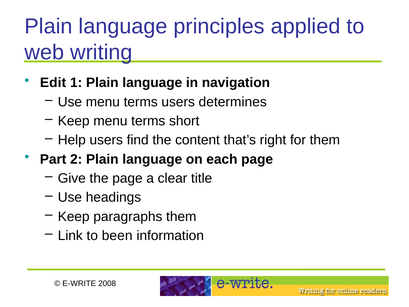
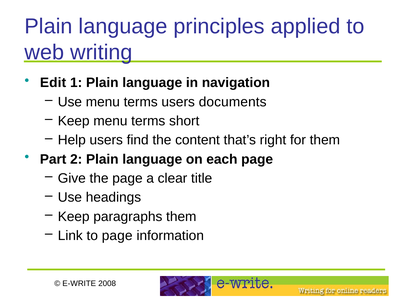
determines: determines -> documents
to been: been -> page
